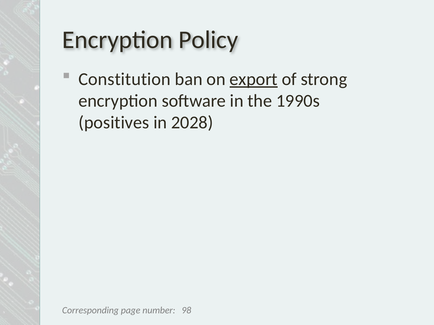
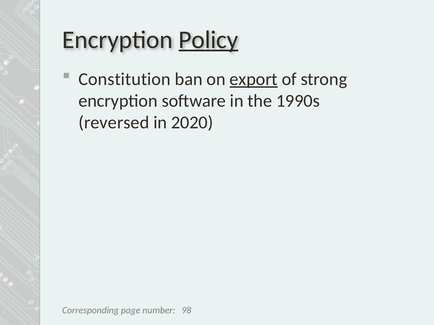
Policy underline: none -> present
positives: positives -> reversed
2028: 2028 -> 2020
